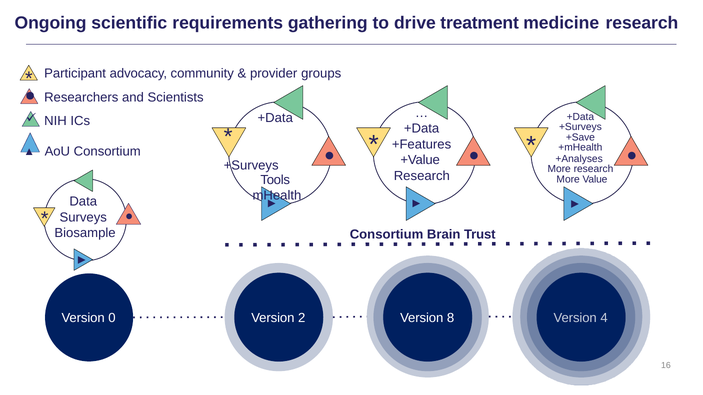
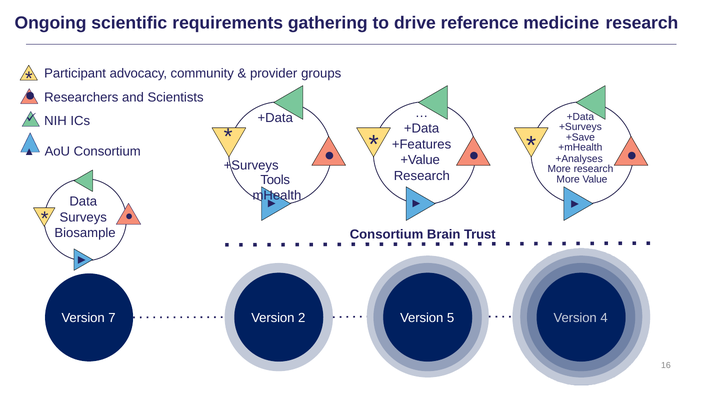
treatment: treatment -> reference
8: 8 -> 5
0: 0 -> 7
